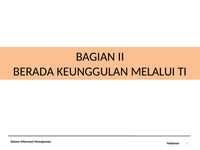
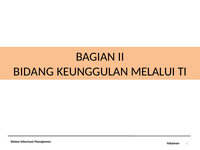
BERADA: BERADA -> BIDANG
